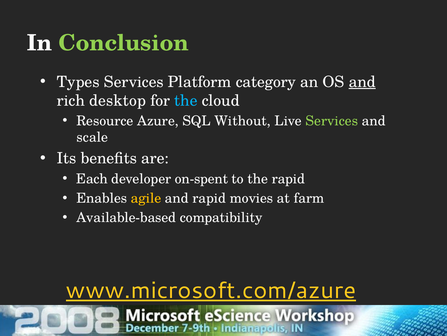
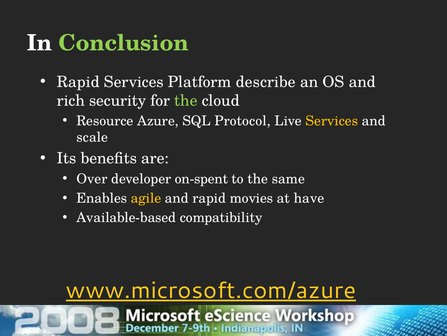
Types at (78, 82): Types -> Rapid
category: category -> describe
and at (362, 82) underline: present -> none
desktop: desktop -> security
the at (186, 100) colour: light blue -> light green
Without: Without -> Protocol
Services at (332, 121) colour: light green -> yellow
Each: Each -> Over
the rapid: rapid -> same
farm: farm -> have
